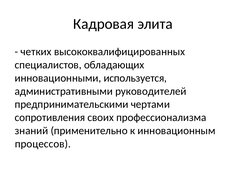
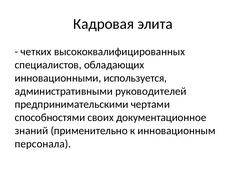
сопротивления: сопротивления -> способностями
профессионализма: профессионализма -> документационное
процессов: процессов -> персонала
